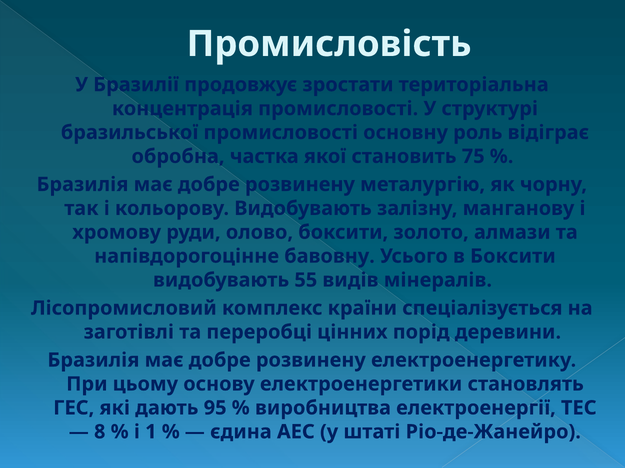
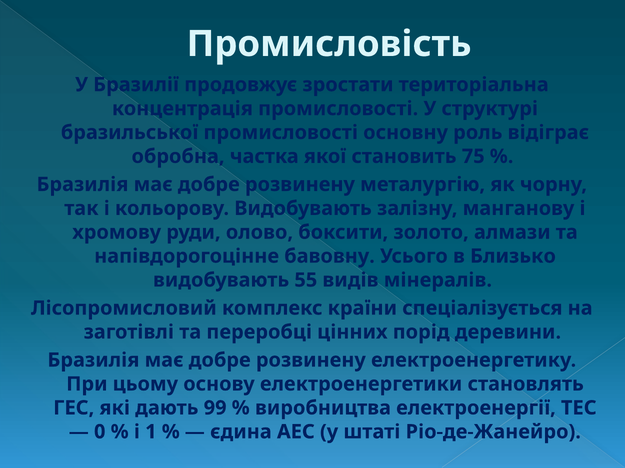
в Боксити: Боксити -> Близько
95: 95 -> 99
8: 8 -> 0
